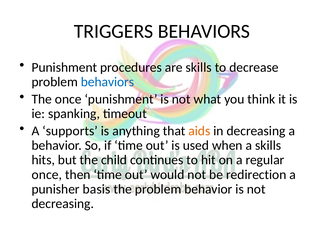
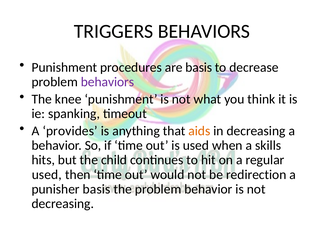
are skills: skills -> basis
behaviors at (108, 82) colour: blue -> purple
The once: once -> knee
supports: supports -> provides
once at (47, 175): once -> used
